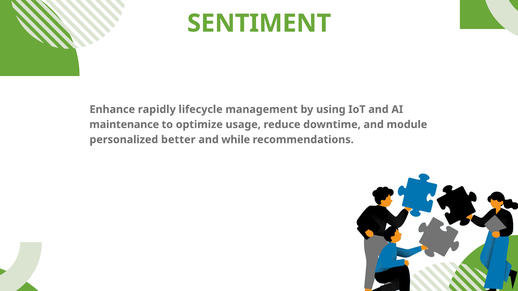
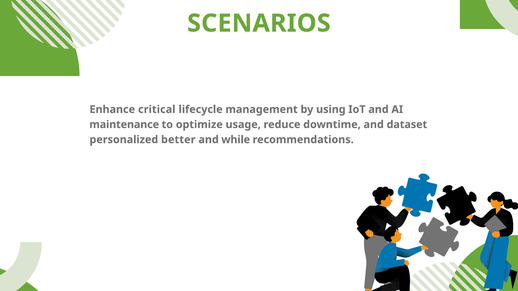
SENTIMENT: SENTIMENT -> SCENARIOS
rapidly: rapidly -> critical
module: module -> dataset
